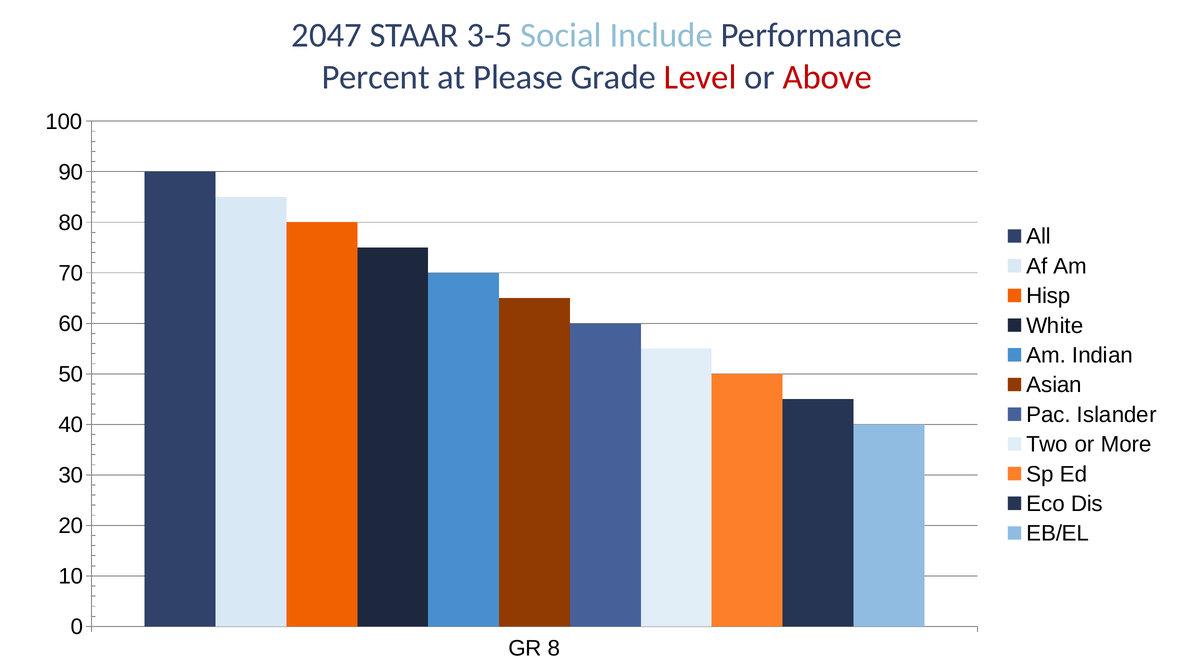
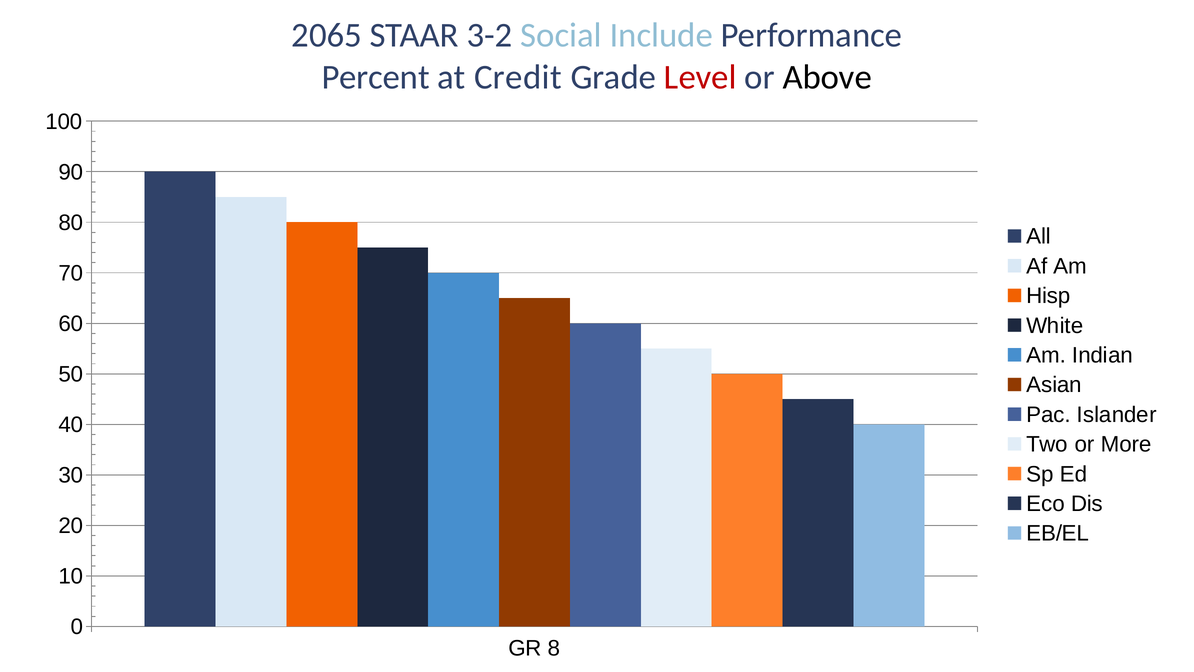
2047: 2047 -> 2065
3-5: 3-5 -> 3-2
Please: Please -> Credit
Above colour: red -> black
